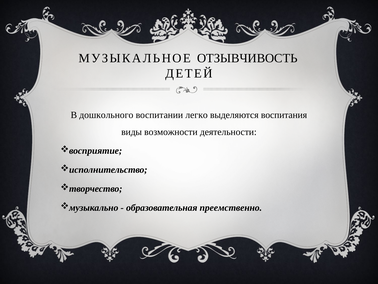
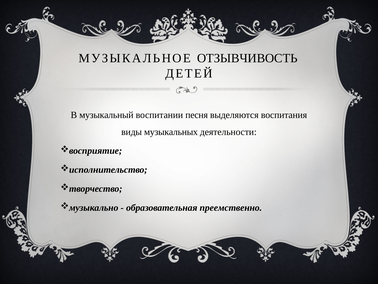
дошкольного: дошкольного -> музыкальный
легко: легко -> песня
возможности: возможности -> музыкальных
